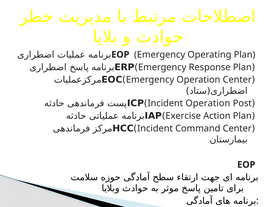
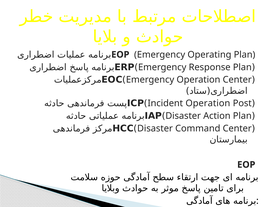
Exercise at (183, 116): Exercise -> Disaster
Incident at (155, 128): Incident -> Disaster
